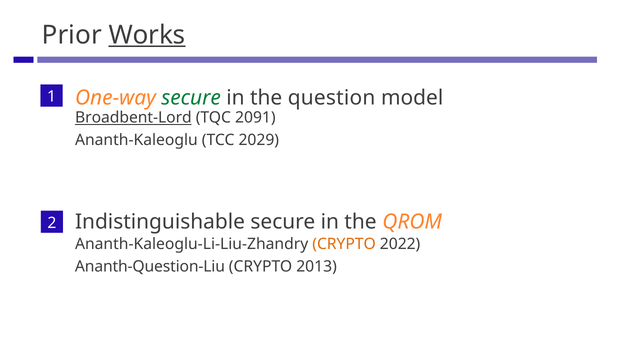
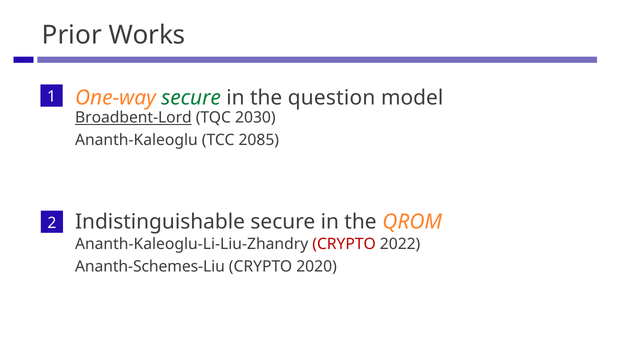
Works underline: present -> none
2091: 2091 -> 2030
2029: 2029 -> 2085
CRYPTO at (344, 244) colour: orange -> red
Ananth-Question-Liu: Ananth-Question-Liu -> Ananth-Schemes-Liu
2013: 2013 -> 2020
